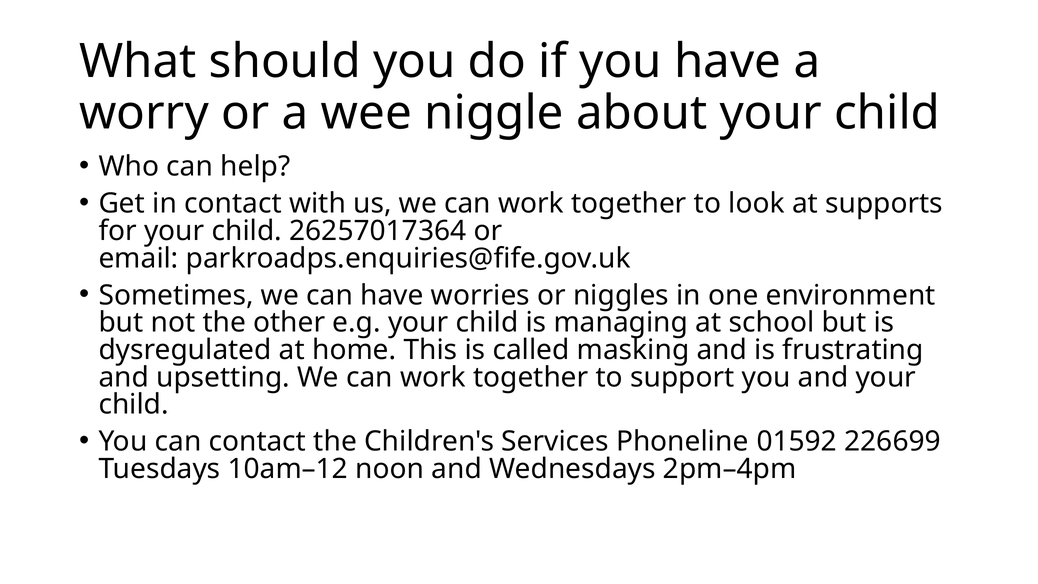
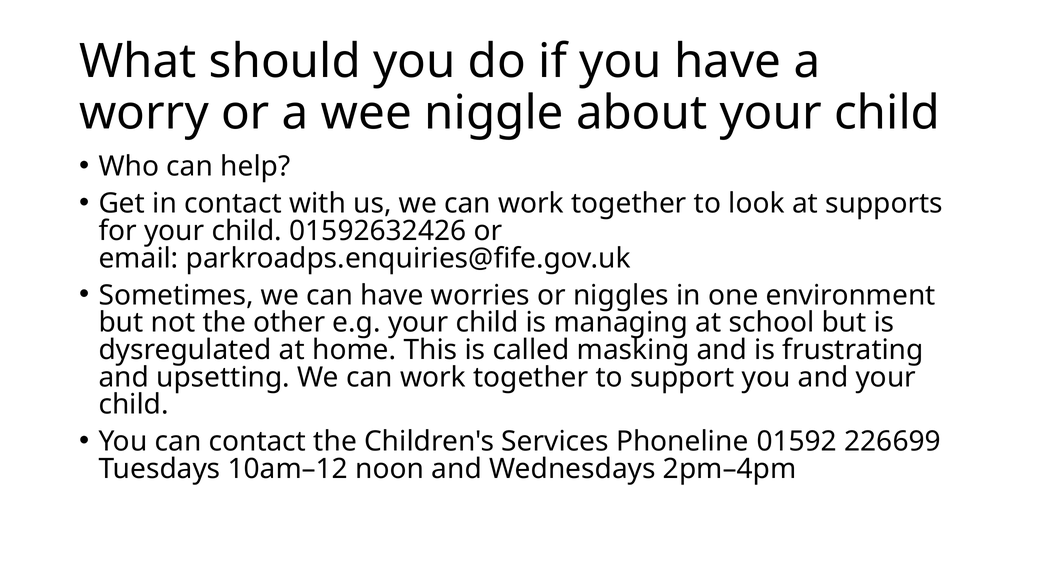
26257017364: 26257017364 -> 01592632426
